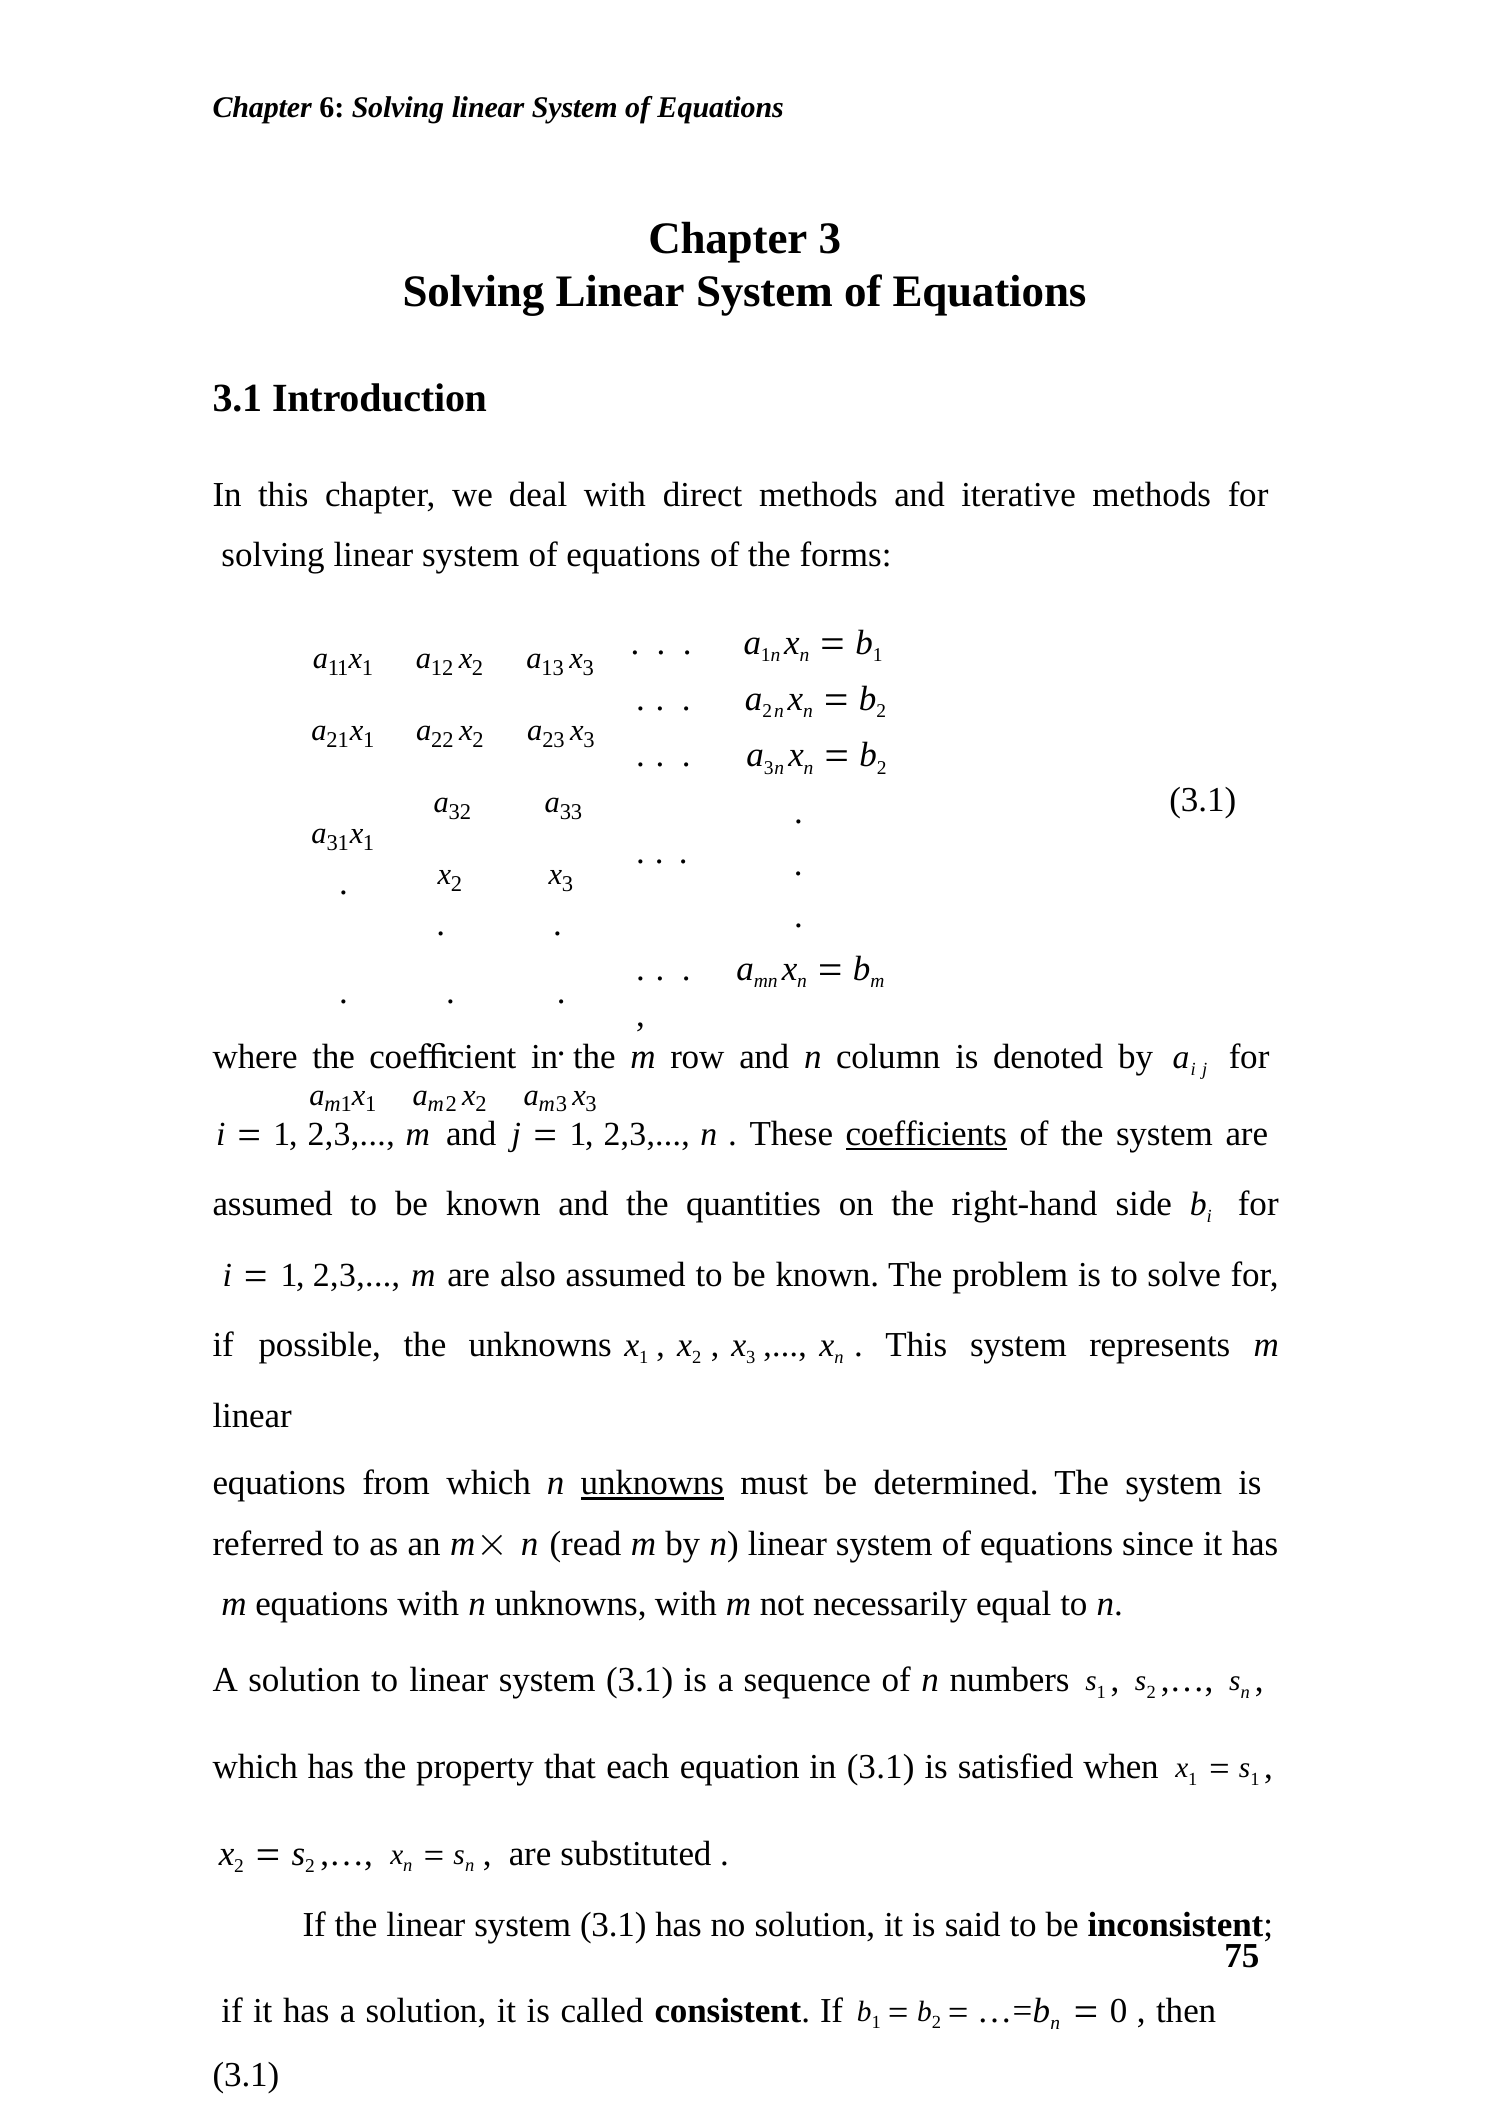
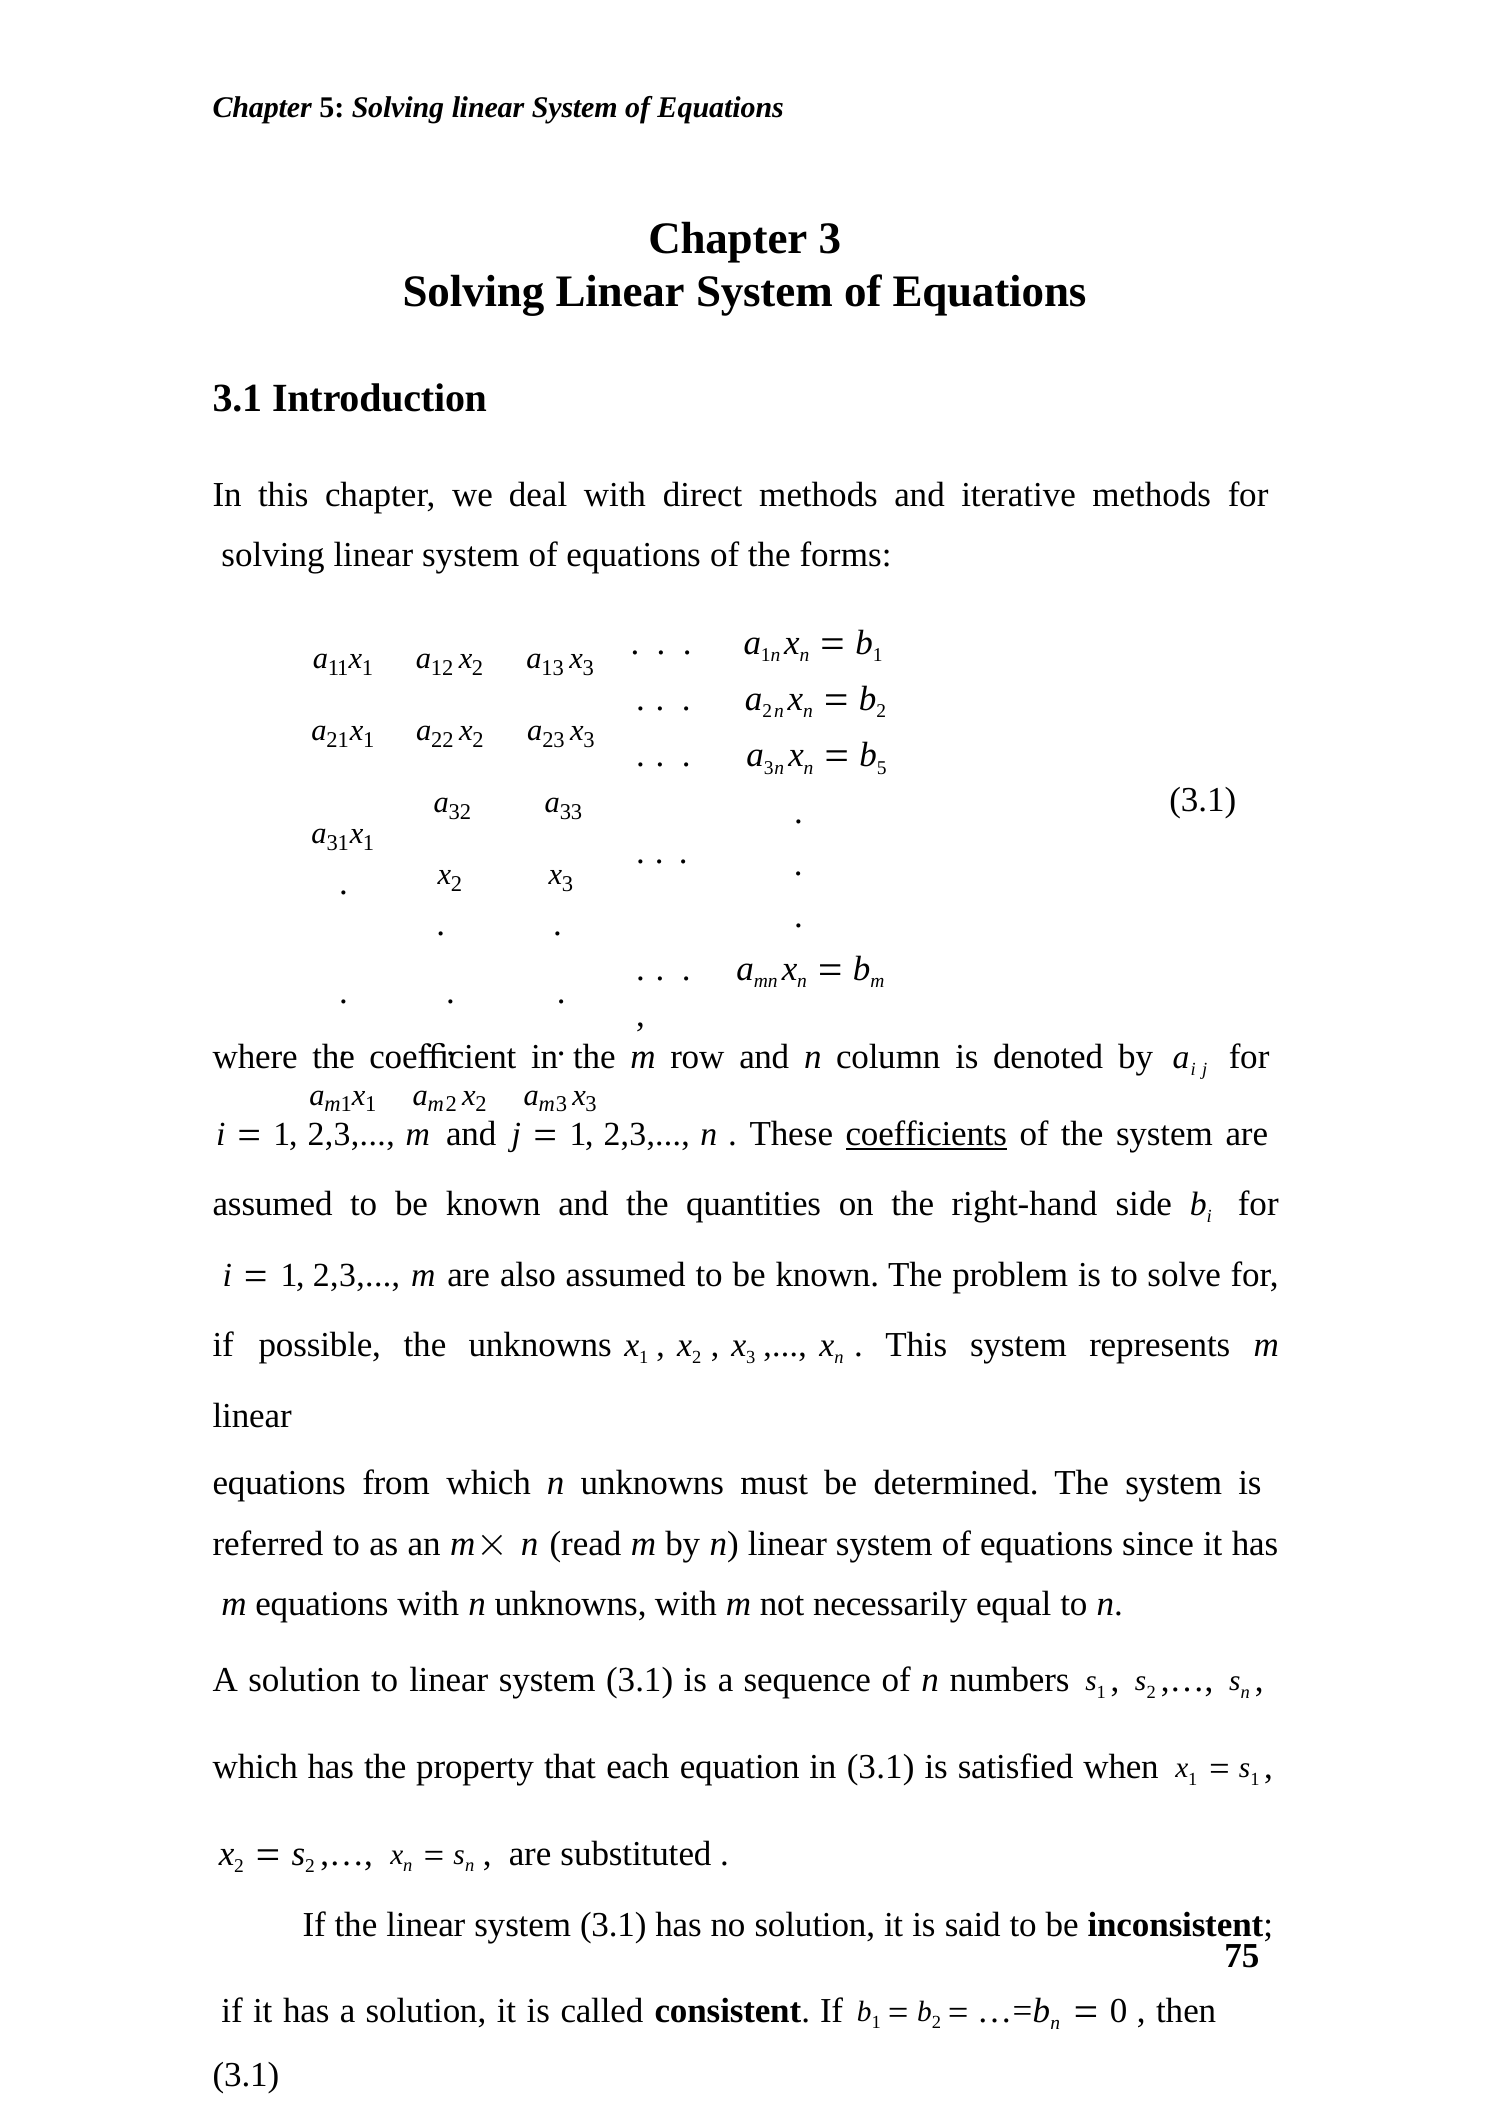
Chapter 6: 6 -> 5
2 at (882, 768): 2 -> 5
unknowns at (652, 1483) underline: present -> none
